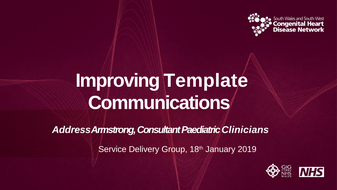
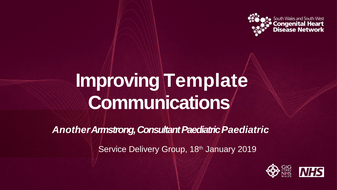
Address: Address -> Another
Paediatric Clinicians: Clinicians -> Paediatric
